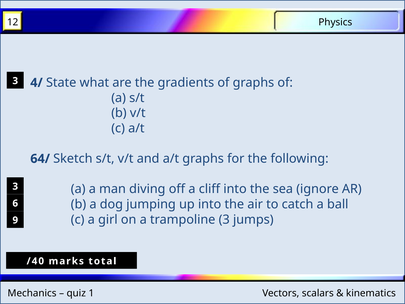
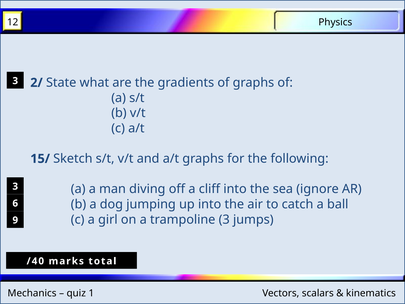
4/: 4/ -> 2/
64/: 64/ -> 15/
